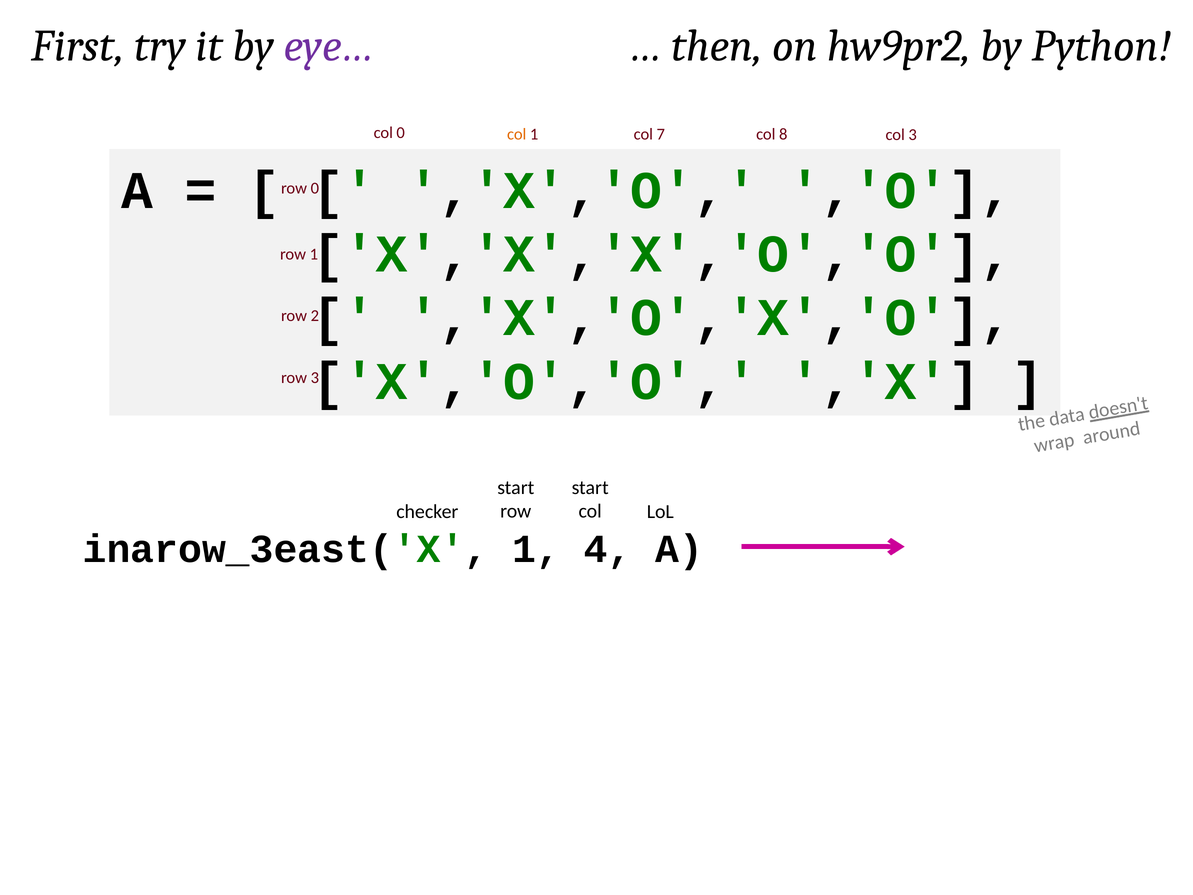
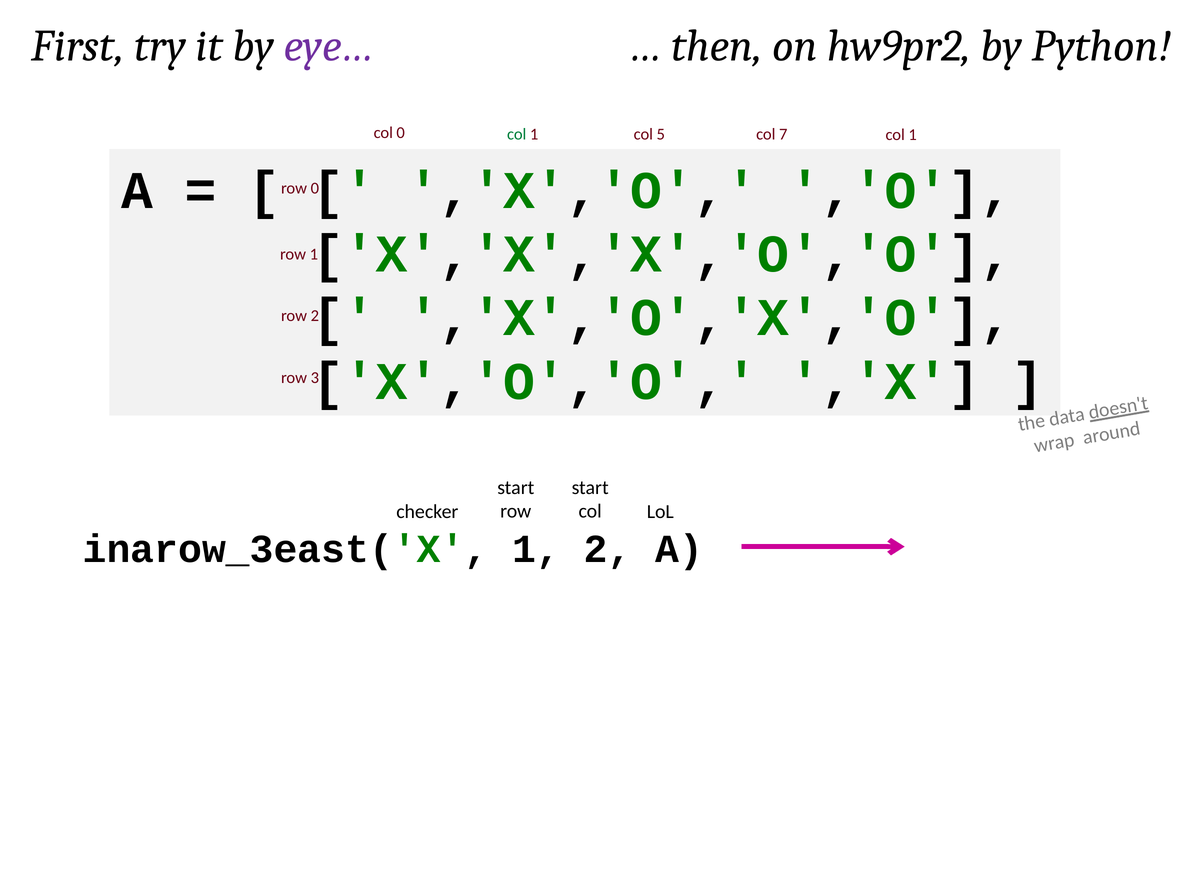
col at (517, 134) colour: orange -> green
7: 7 -> 5
8: 8 -> 7
3 at (913, 135): 3 -> 1
1 4: 4 -> 2
